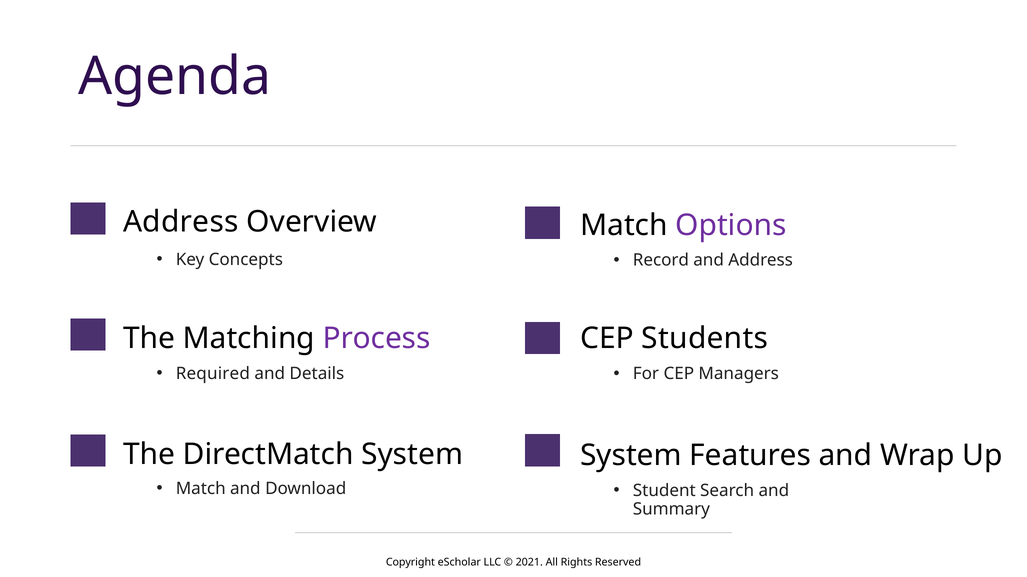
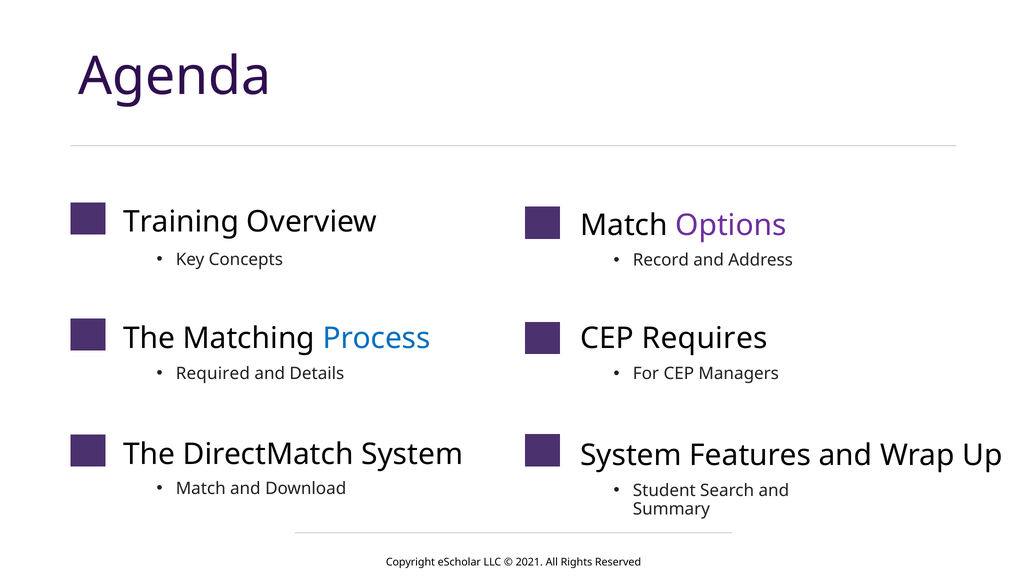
Address at (181, 222): Address -> Training
Process colour: purple -> blue
Students: Students -> Requires
